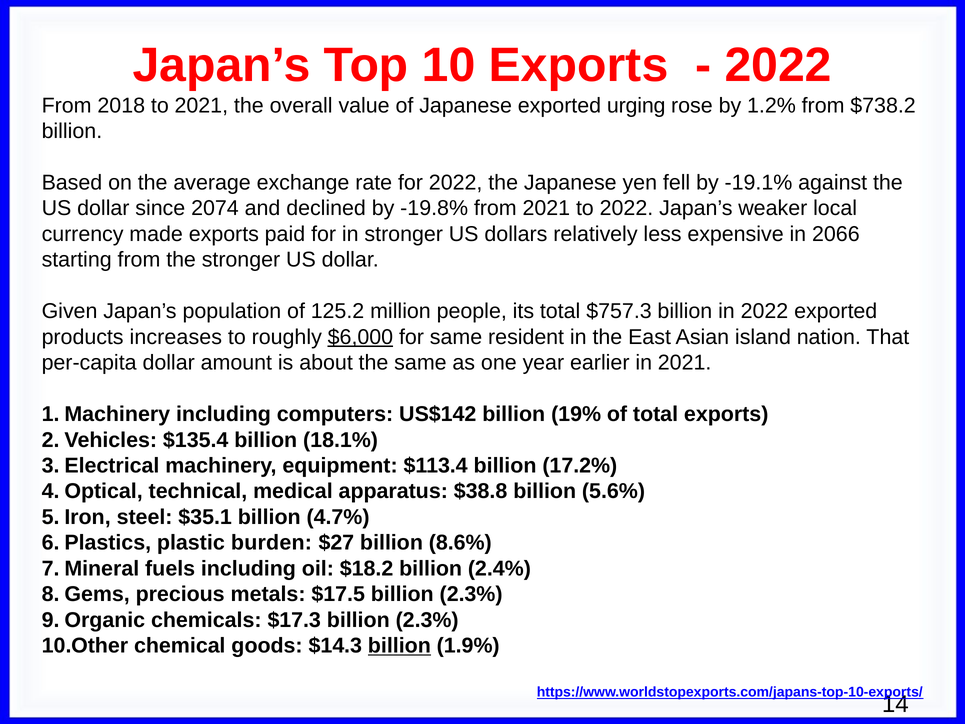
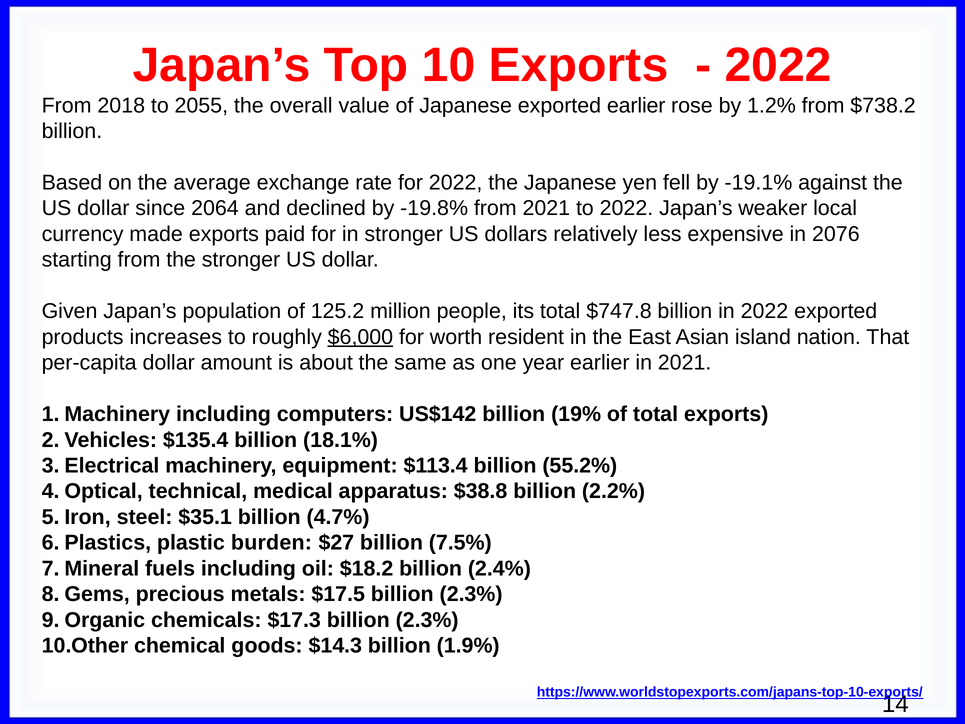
to 2021: 2021 -> 2055
exported urging: urging -> earlier
2074: 2074 -> 2064
2066: 2066 -> 2076
$757.3: $757.3 -> $747.8
for same: same -> worth
17.2%: 17.2% -> 55.2%
5.6%: 5.6% -> 2.2%
8.6%: 8.6% -> 7.5%
billion at (399, 646) underline: present -> none
